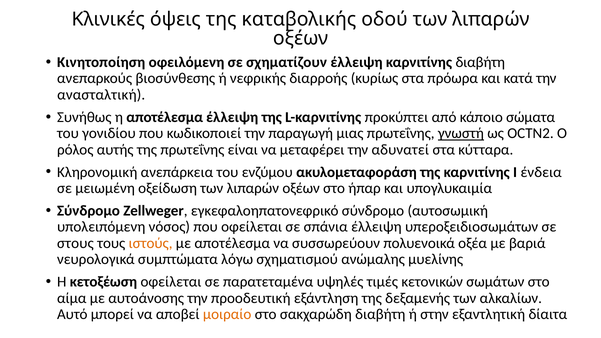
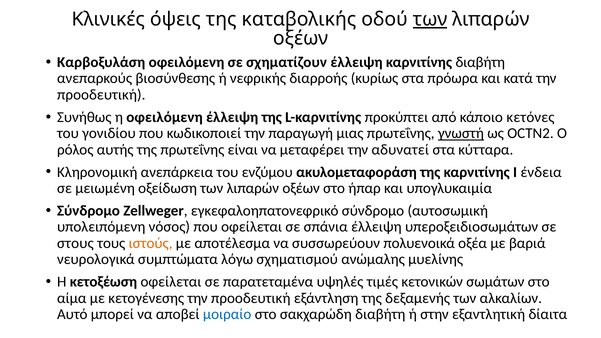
των at (430, 19) underline: none -> present
Κινητοποίηση: Κινητοποίηση -> Καρβοξυλάση
ανασταλτική at (101, 95): ανασταλτική -> προοδευτική
η αποτέλεσμα: αποτέλεσμα -> οφειλόμενη
σώματα: σώματα -> κετόνες
αυτοάνοσης: αυτοάνοσης -> κετογένεσης
μοιραίο colour: orange -> blue
